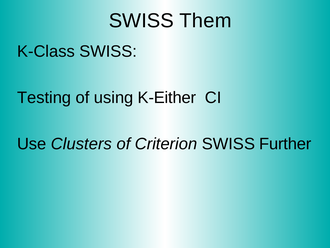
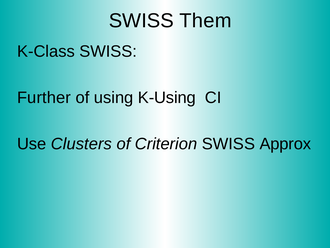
Testing: Testing -> Further
K-Either: K-Either -> K-Using
Further: Further -> Approx
